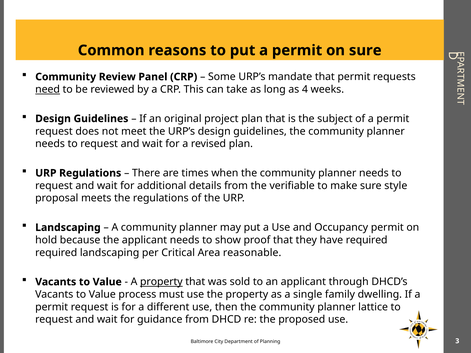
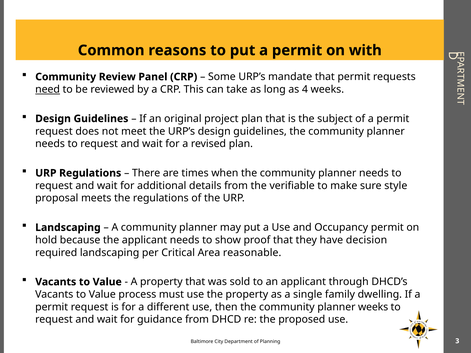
on sure: sure -> with
have required: required -> decision
property at (161, 282) underline: present -> none
planner lattice: lattice -> weeks
